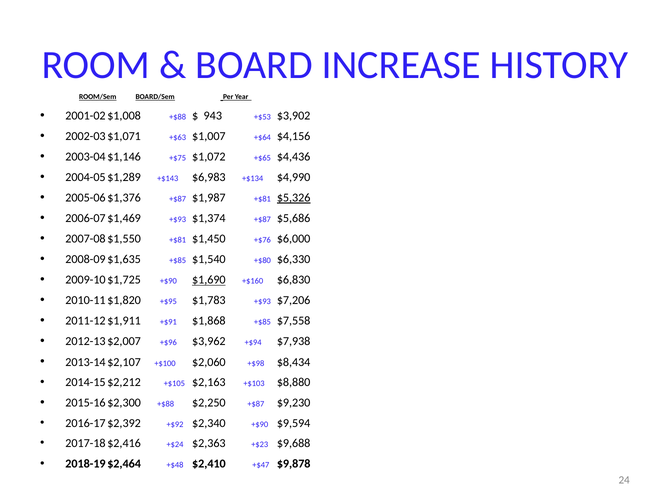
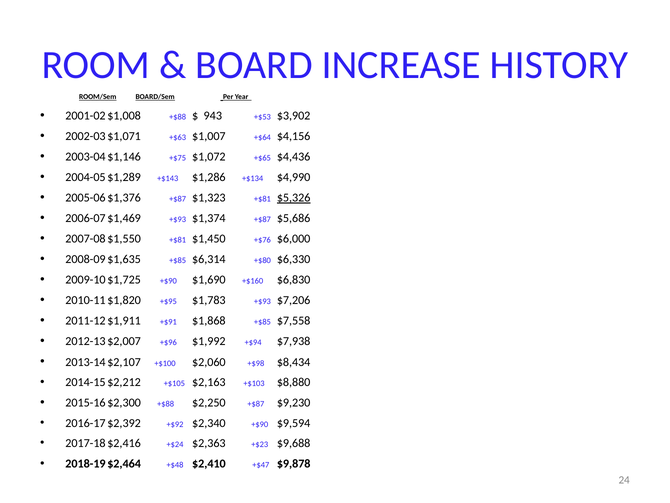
$6,983: $6,983 -> $1,286
$1,987: $1,987 -> $1,323
$1,540: $1,540 -> $6,314
$1,690 underline: present -> none
$3,962: $3,962 -> $1,992
